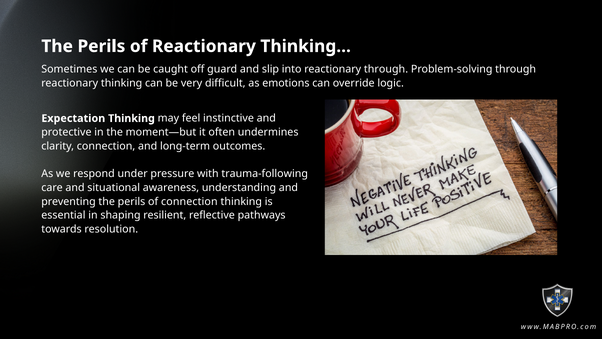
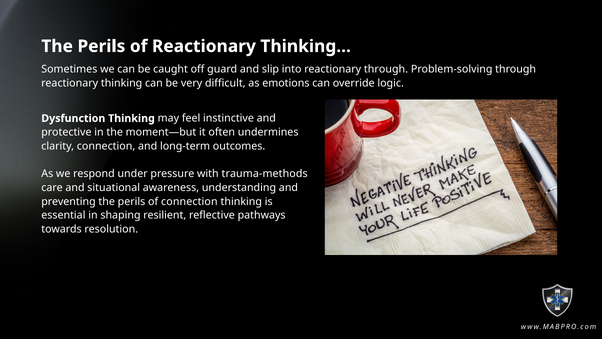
Expectation: Expectation -> Dysfunction
trauma-following: trauma-following -> trauma-methods
